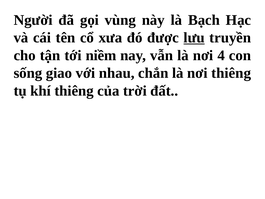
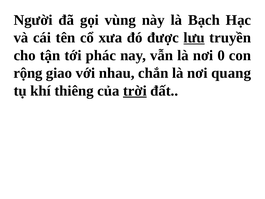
niềm: niềm -> phác
4: 4 -> 0
sống: sống -> rộng
nơi thiêng: thiêng -> quang
trời underline: none -> present
